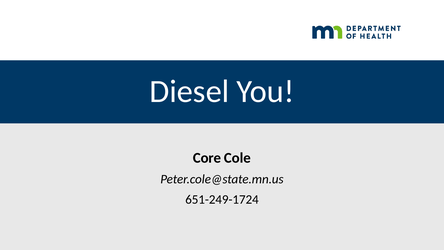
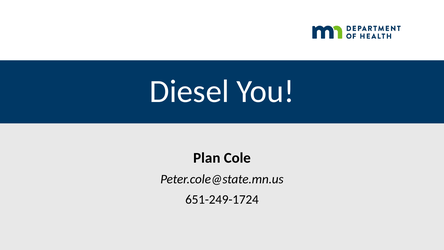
Core: Core -> Plan
